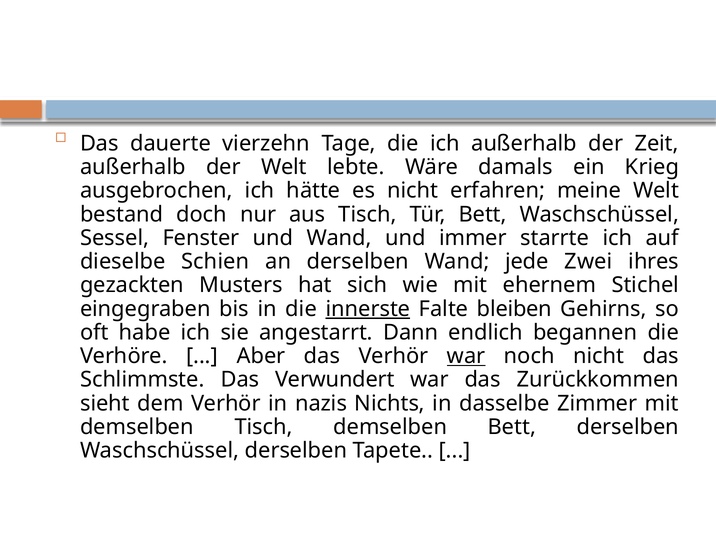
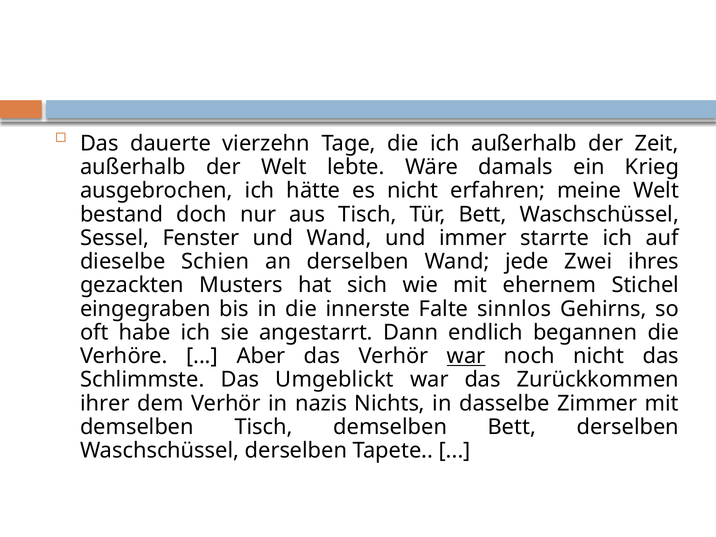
innerste underline: present -> none
bleiben: bleiben -> sinnlos
Verwundert: Verwundert -> Umgeblickt
sieht: sieht -> ihrer
